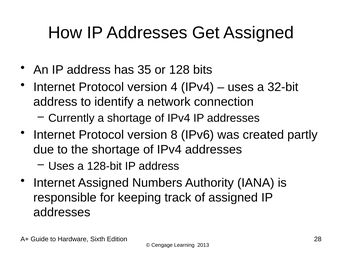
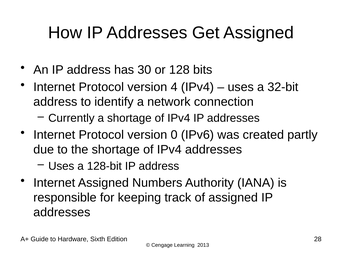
35: 35 -> 30
8: 8 -> 0
